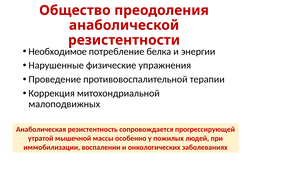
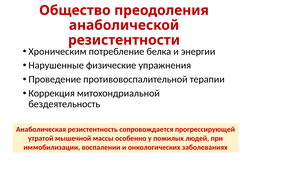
Необходимое: Необходимое -> Хроническим
малоподвижных: малоподвижных -> бездеятельность
